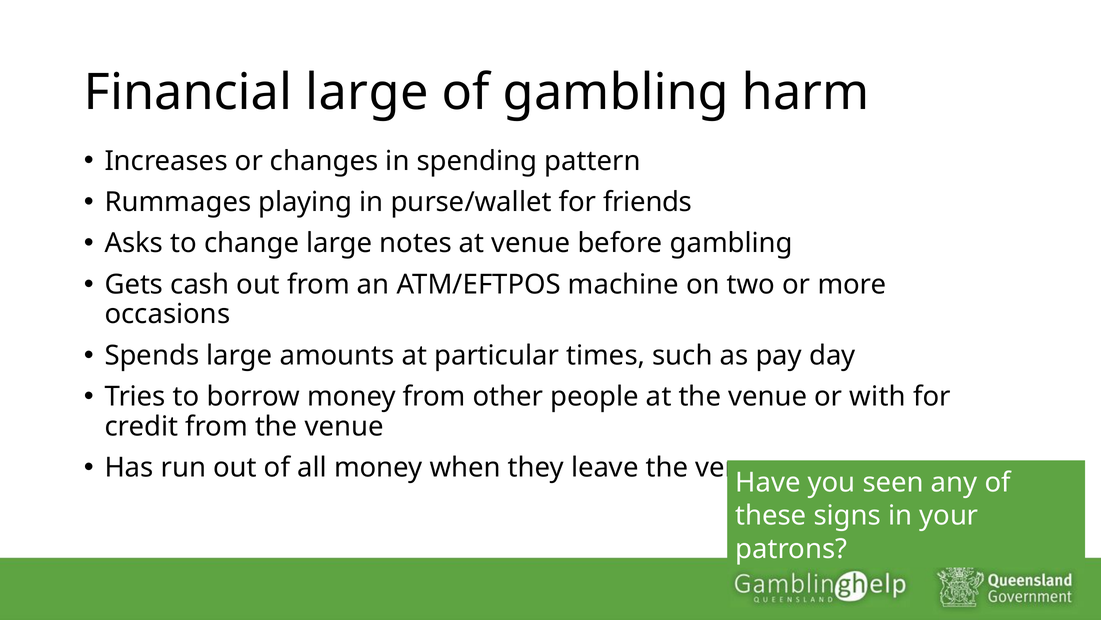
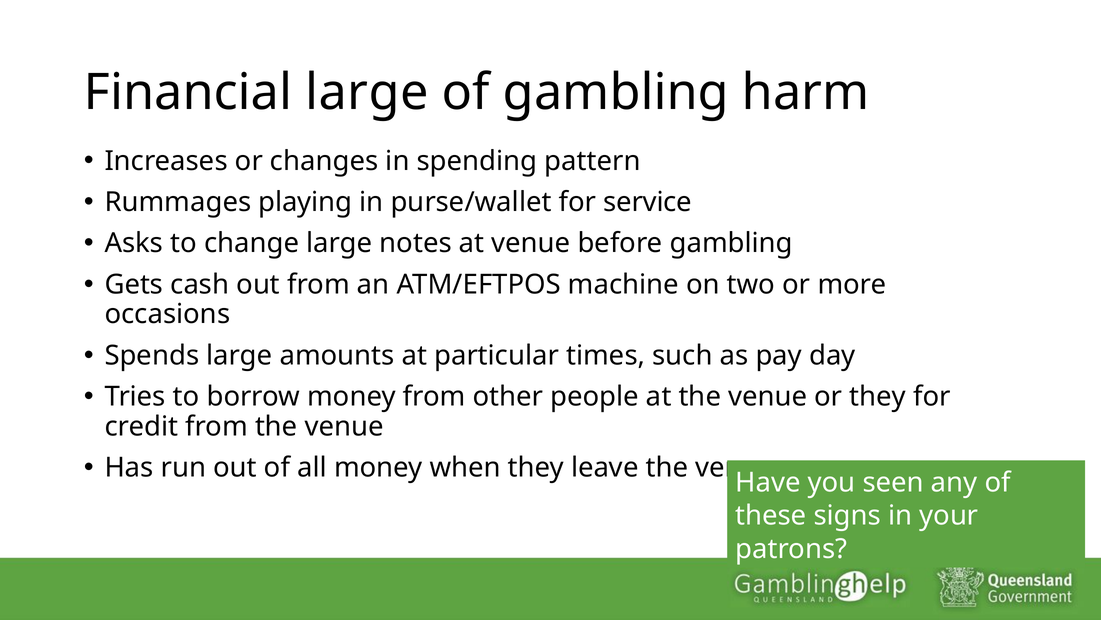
friends: friends -> service
or with: with -> they
